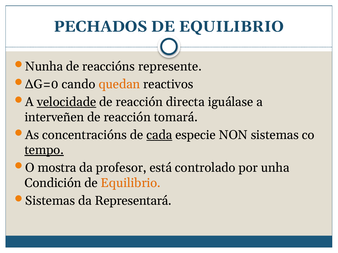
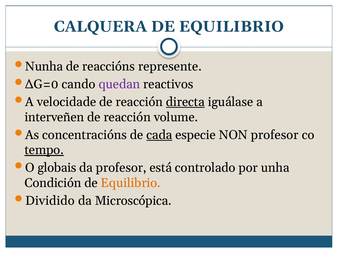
PECHADOS: PECHADOS -> CALQUERA
quedan colour: orange -> purple
velocidade underline: present -> none
directa underline: none -> present
tomará: tomará -> volume
NON sistemas: sistemas -> profesor
mostra: mostra -> globais
Sistemas at (50, 201): Sistemas -> Dividido
Representará: Representará -> Microscópica
